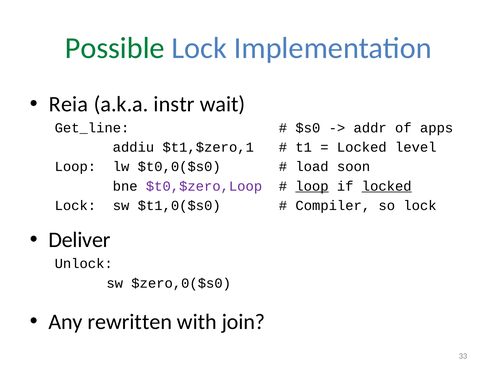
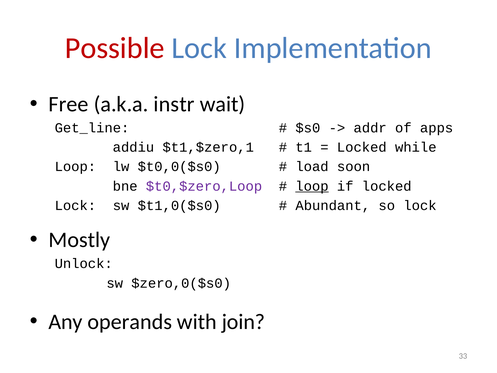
Possible colour: green -> red
Reia: Reia -> Free
level: level -> while
locked at (387, 186) underline: present -> none
Compiler: Compiler -> Abundant
Deliver: Deliver -> Mostly
rewritten: rewritten -> operands
